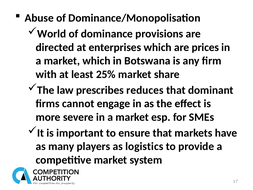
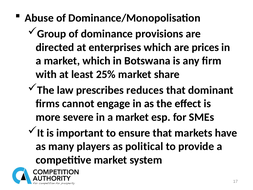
World: World -> Group
logistics: logistics -> political
